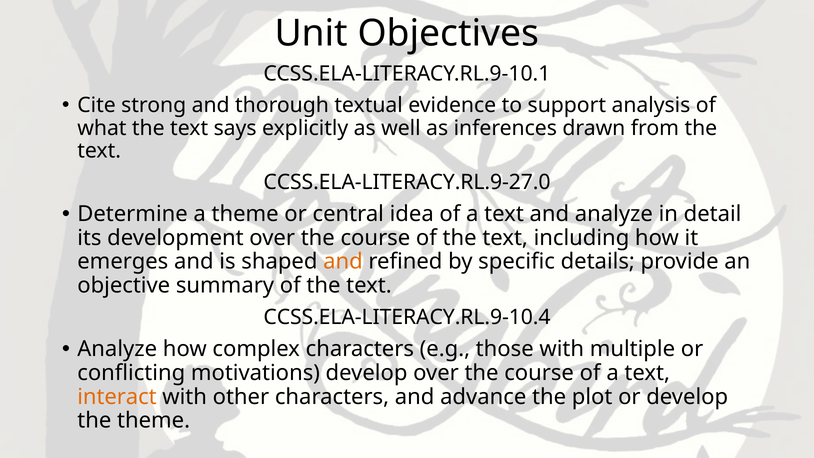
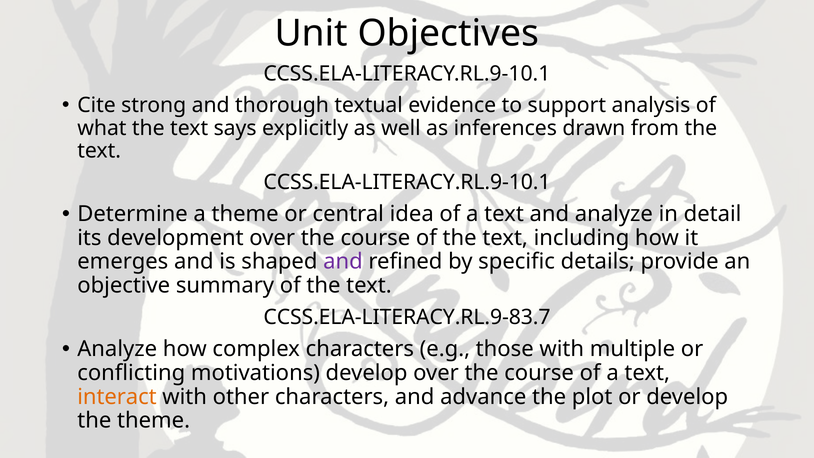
CCSS.ELA-LITERACY.RL.9-27.0 at (407, 182): CCSS.ELA-LITERACY.RL.9-27.0 -> CCSS.ELA-LITERACY.RL.9-10.1
and at (343, 262) colour: orange -> purple
CCSS.ELA-LITERACY.RL.9-10.4: CCSS.ELA-LITERACY.RL.9-10.4 -> CCSS.ELA-LITERACY.RL.9-83.7
